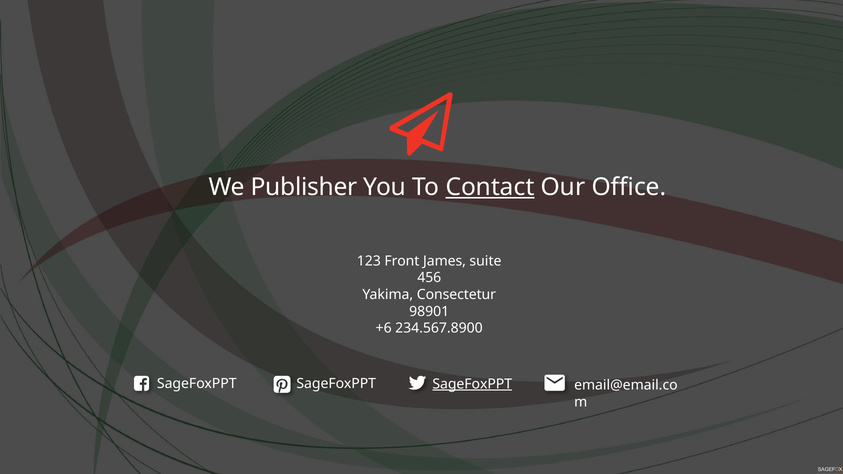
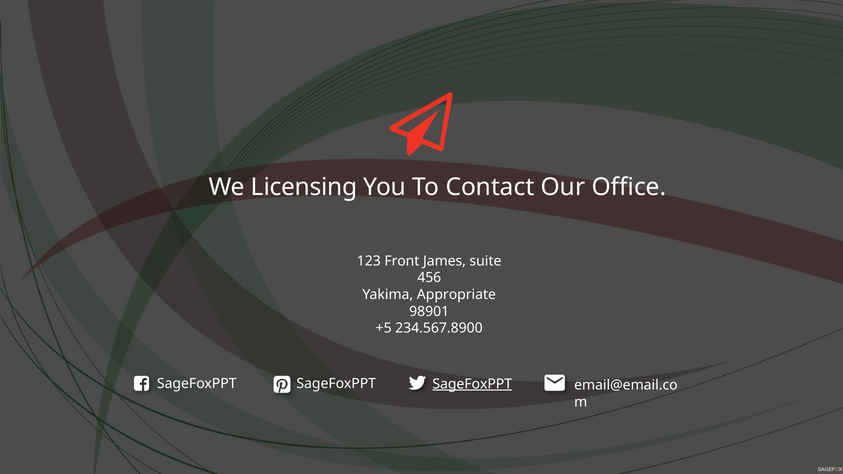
Publisher: Publisher -> Licensing
Contact underline: present -> none
Consectetur: Consectetur -> Appropriate
+6: +6 -> +5
